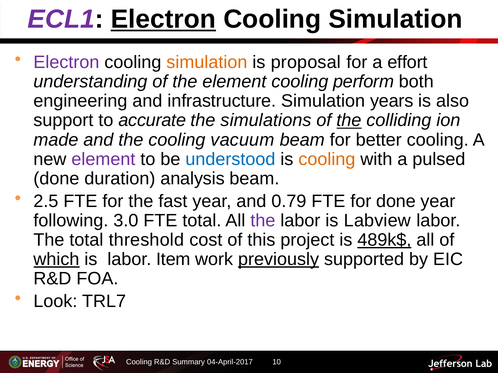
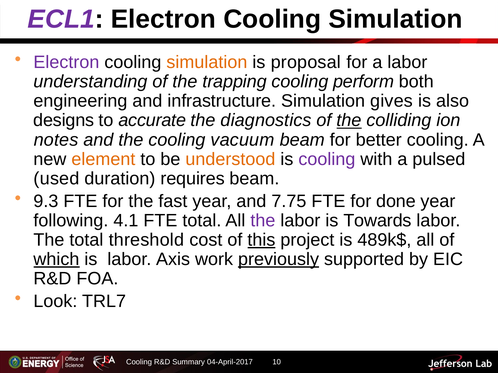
Electron at (163, 19) underline: present -> none
a effort: effort -> labor
the element: element -> trapping
years: years -> gives
support: support -> designs
simulations: simulations -> diagnostics
made: made -> notes
element at (104, 159) colour: purple -> orange
understood colour: blue -> orange
cooling at (327, 159) colour: orange -> purple
done at (57, 179): done -> used
analysis: analysis -> requires
2.5: 2.5 -> 9.3
0.79: 0.79 -> 7.75
3.0: 3.0 -> 4.1
Labview: Labview -> Towards
this underline: none -> present
489k$ underline: present -> none
Item: Item -> Axis
